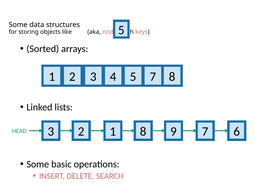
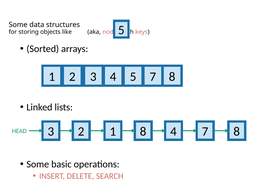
1 9: 9 -> 4
6 at (237, 131): 6 -> 8
